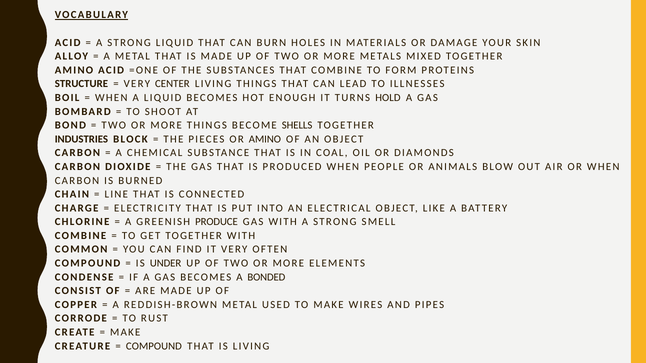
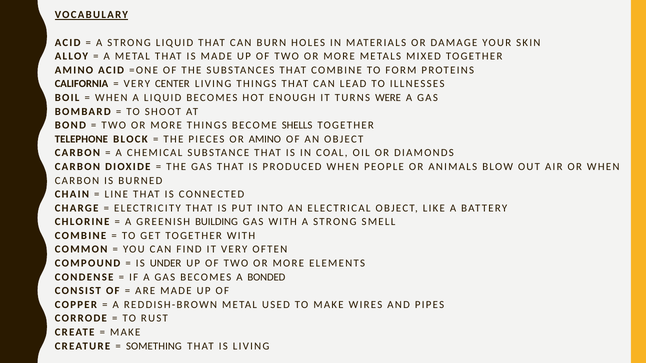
STRUCTURE: STRUCTURE -> CALIFORNIA
HOLD: HOLD -> WERE
INDUSTRIES: INDUSTRIES -> TELEPHONE
PRODUCE: PRODUCE -> BUILDING
COMPOUND at (154, 346): COMPOUND -> SOMETHING
